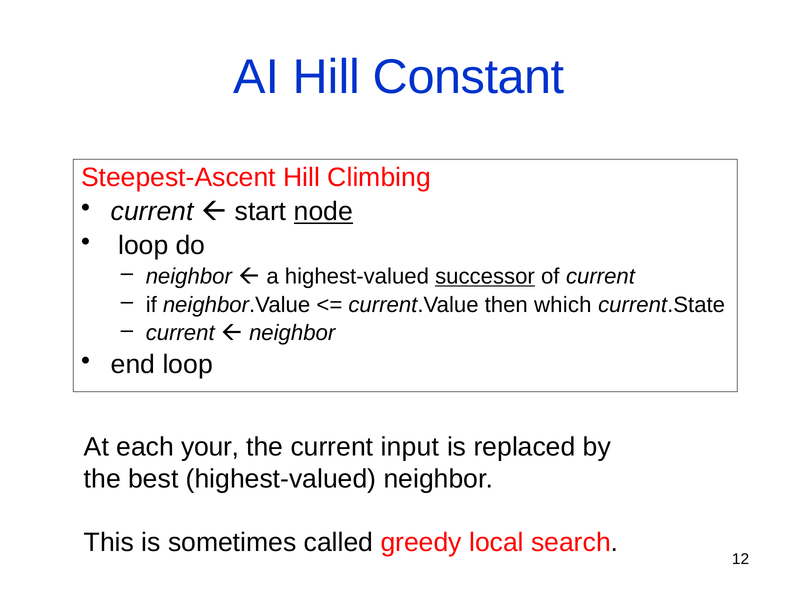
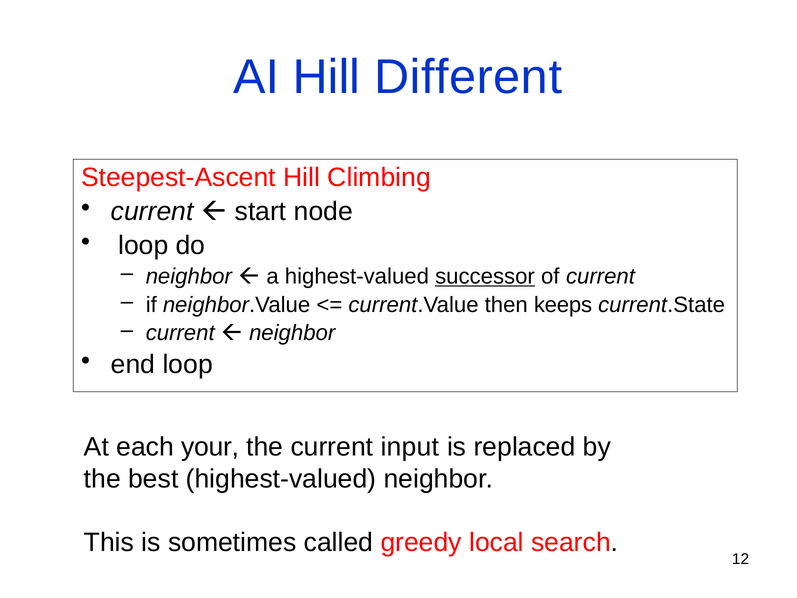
Constant: Constant -> Different
node underline: present -> none
which: which -> keeps
